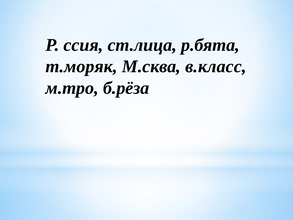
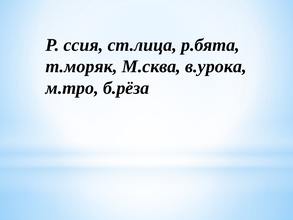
в.класс: в.класс -> в.урока
